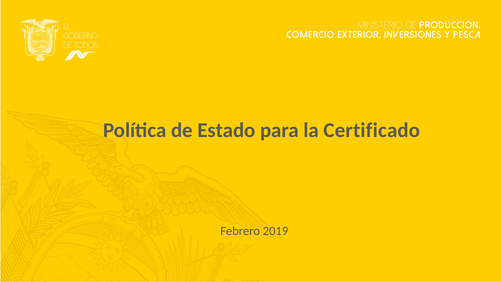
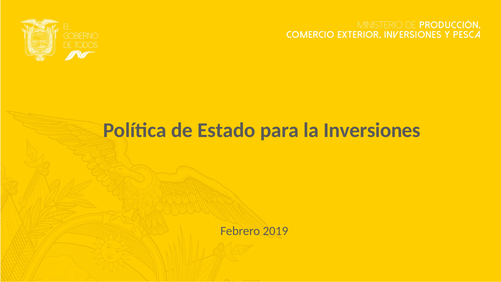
Certificado: Certificado -> Inversiones
